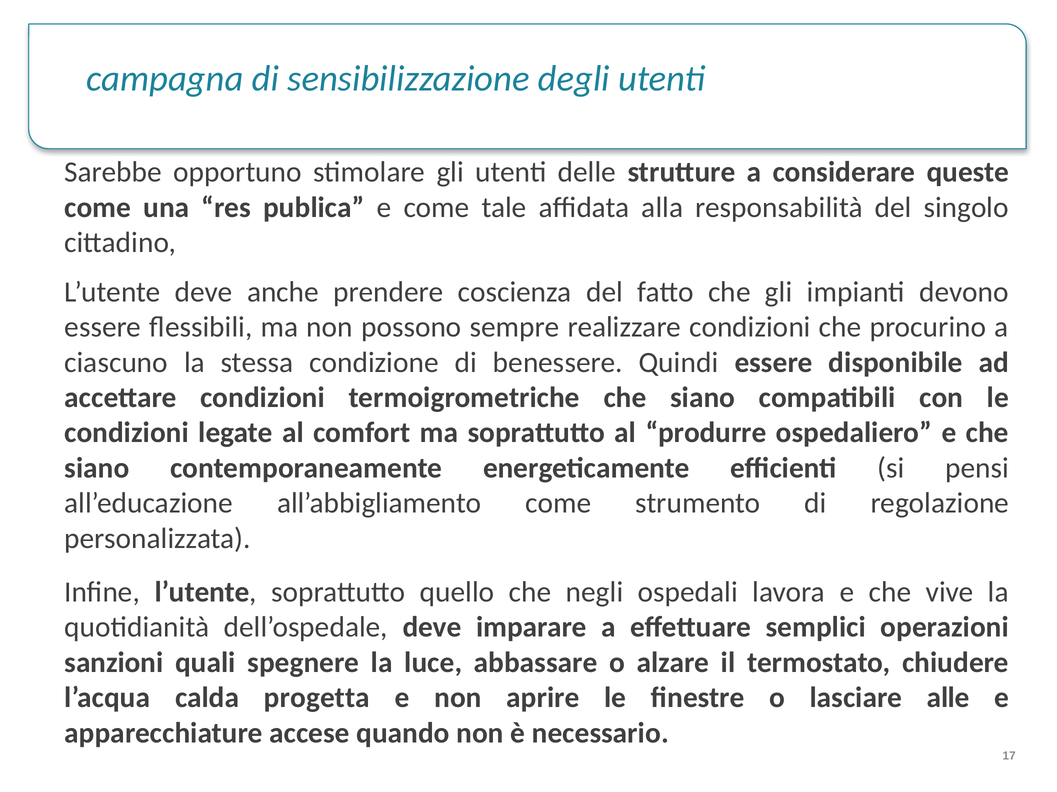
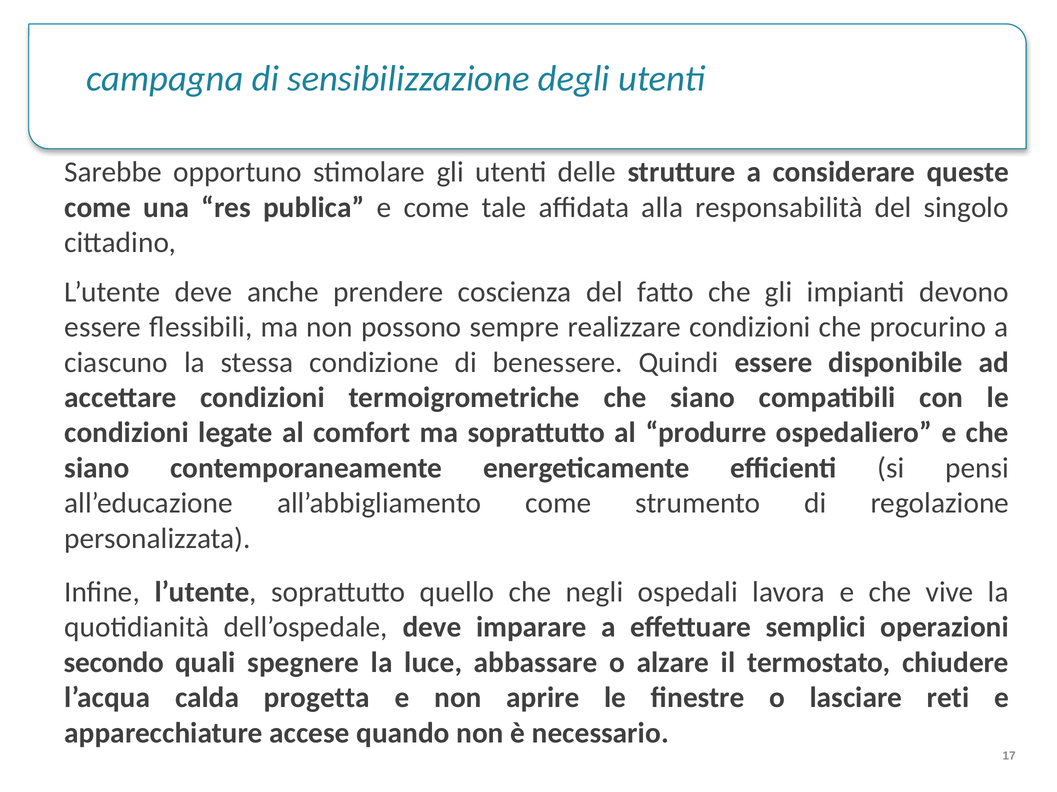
sanzioni: sanzioni -> secondo
alle: alle -> reti
